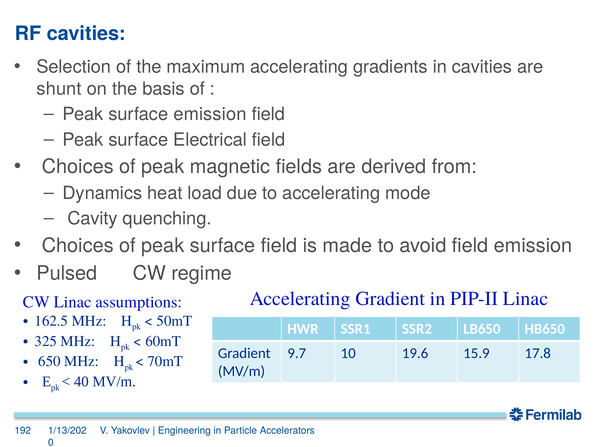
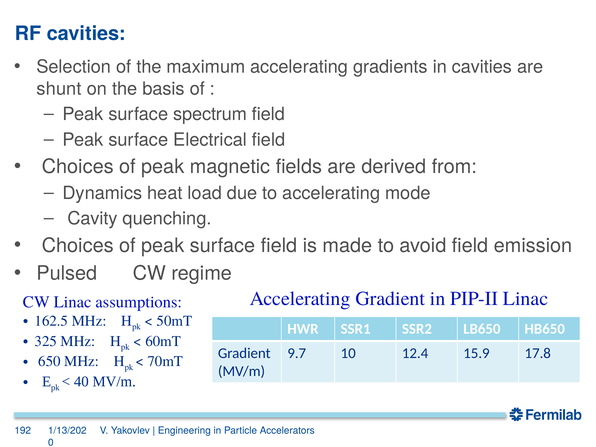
surface emission: emission -> spectrum
19.6: 19.6 -> 12.4
